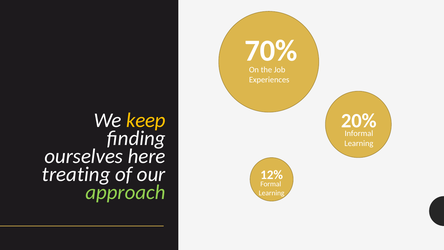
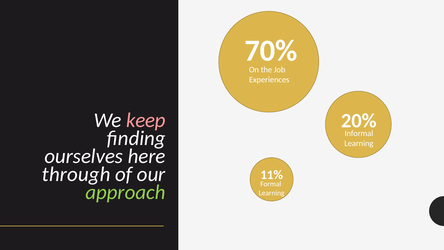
keep colour: yellow -> pink
treating: treating -> through
12%: 12% -> 11%
